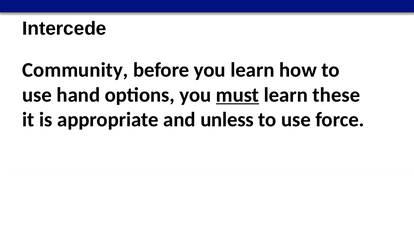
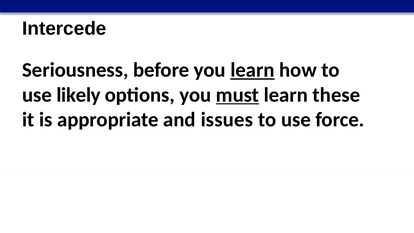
Community: Community -> Seriousness
learn at (252, 70) underline: none -> present
hand: hand -> likely
unless: unless -> issues
